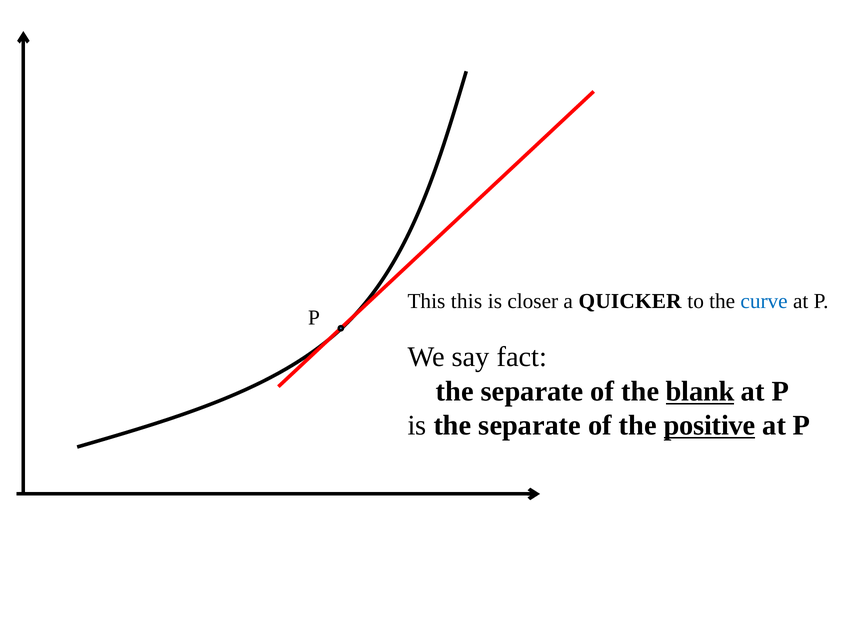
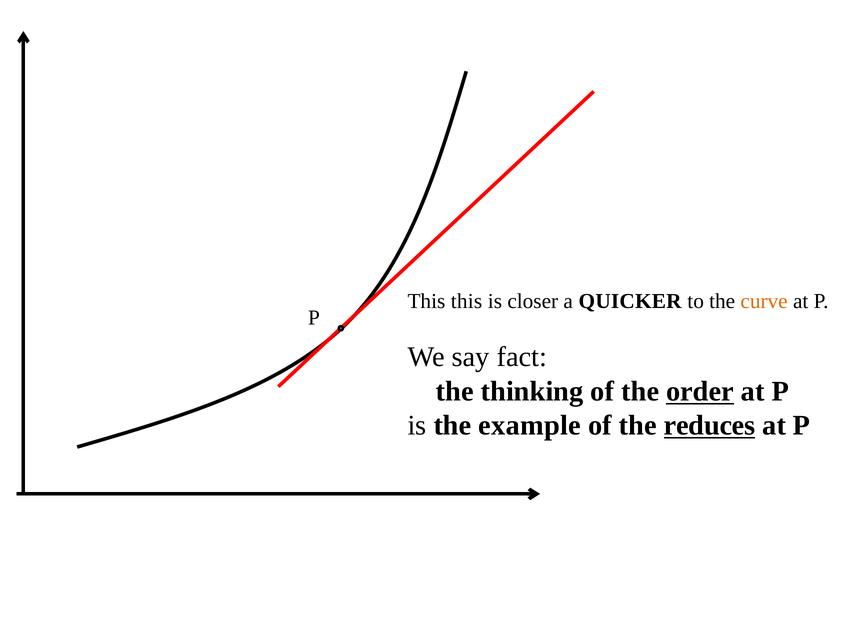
curve colour: blue -> orange
separate at (532, 391): separate -> thinking
blank: blank -> order
is the separate: separate -> example
positive: positive -> reduces
